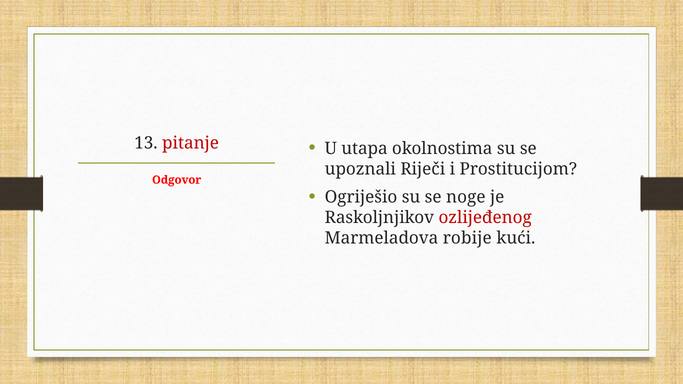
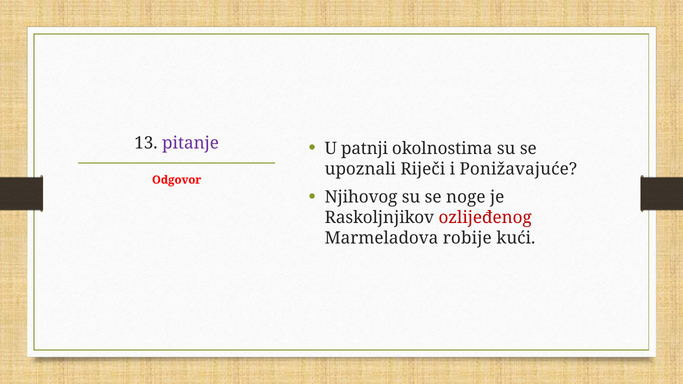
pitanje colour: red -> purple
utapa: utapa -> patnji
Prostitucijom: Prostitucijom -> Ponižavajuće
Ogriješio: Ogriješio -> Njihovog
